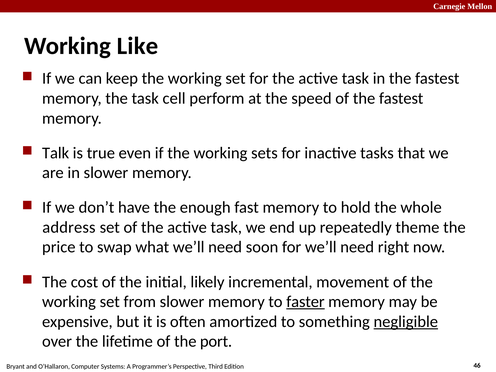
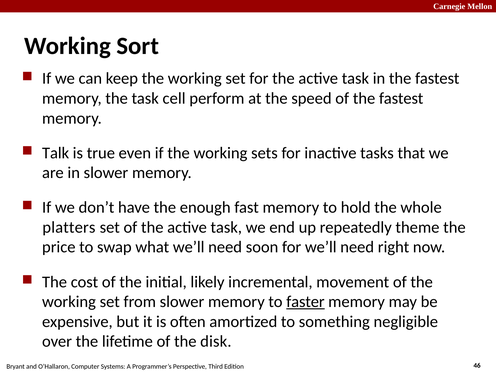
Like: Like -> Sort
address: address -> platters
negligible underline: present -> none
port: port -> disk
